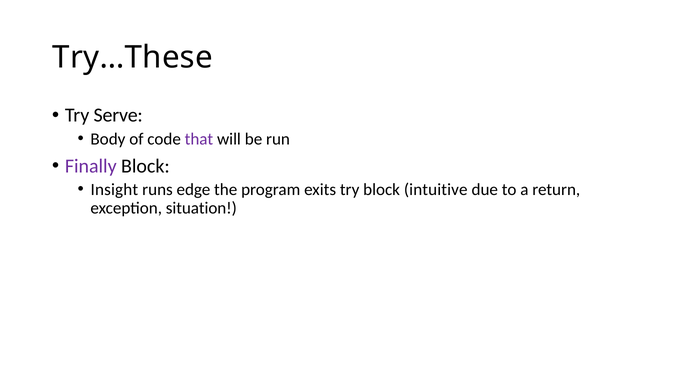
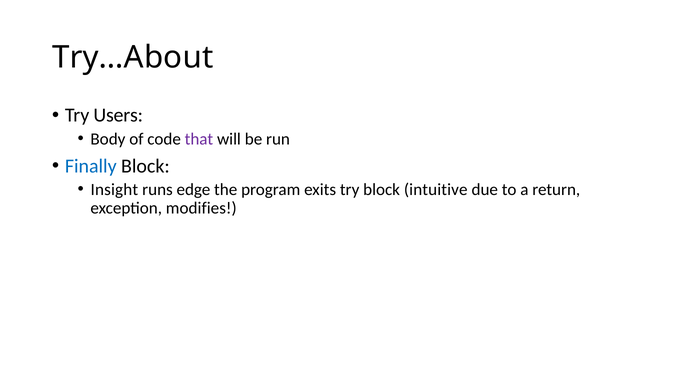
Try…These: Try…These -> Try…About
Serve: Serve -> Users
Finally colour: purple -> blue
situation: situation -> modifies
